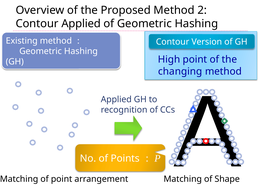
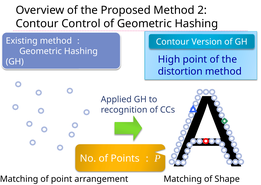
Contour Applied: Applied -> Control
changing: changing -> distortion
